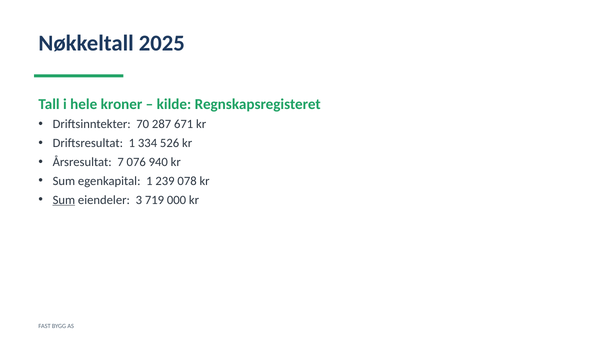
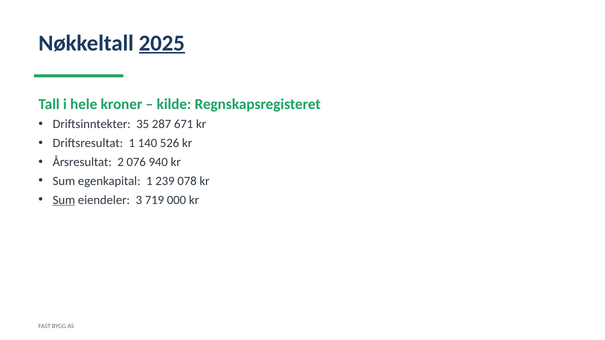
2025 underline: none -> present
70: 70 -> 35
334: 334 -> 140
7: 7 -> 2
